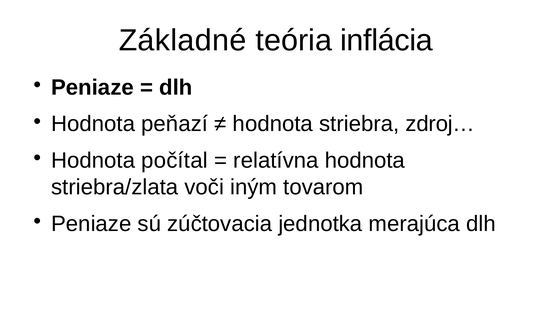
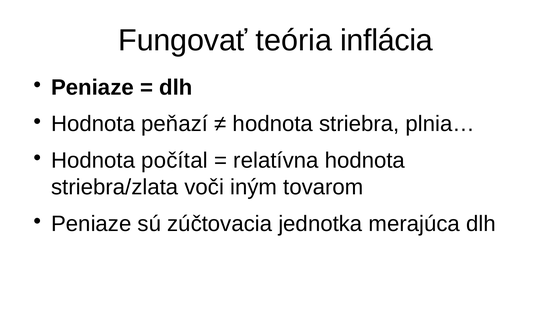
Základné: Základné -> Fungovať
zdroj…: zdroj… -> plnia…
